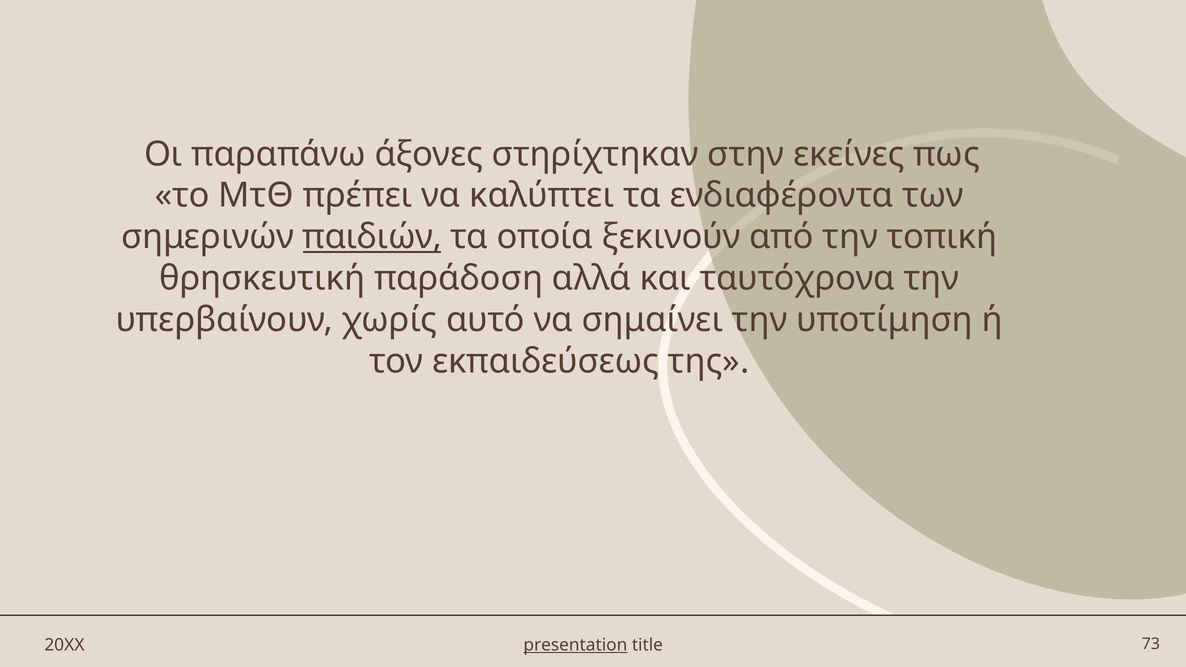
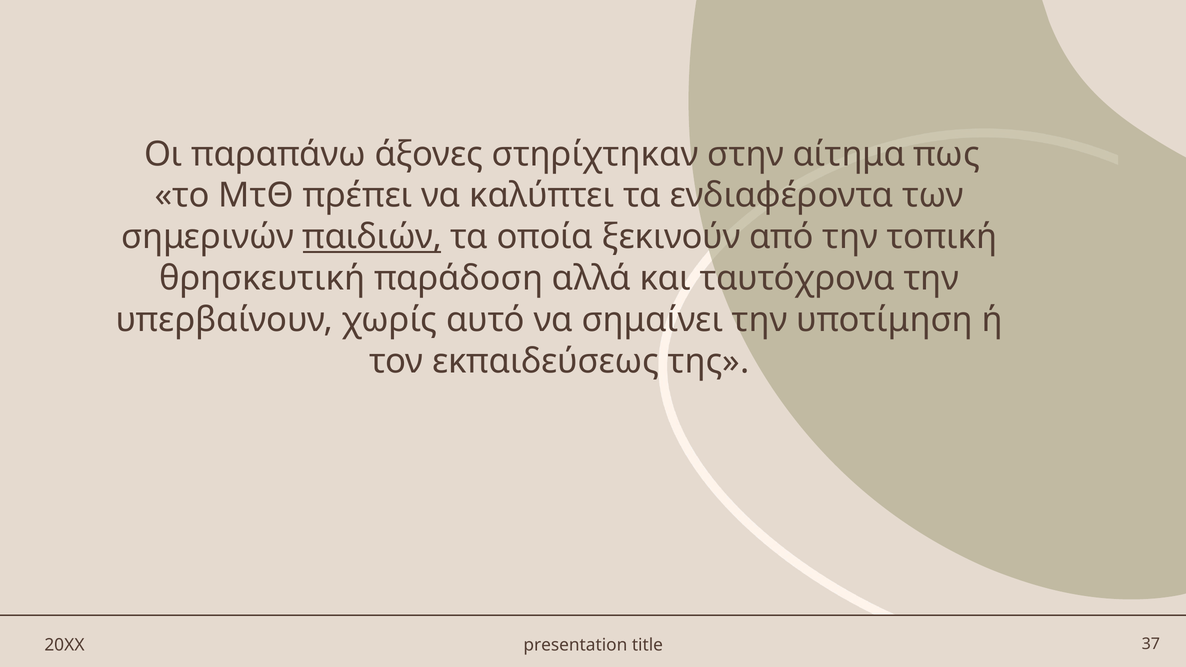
εκείνες: εκείνες -> αίτημα
presentation underline: present -> none
73: 73 -> 37
